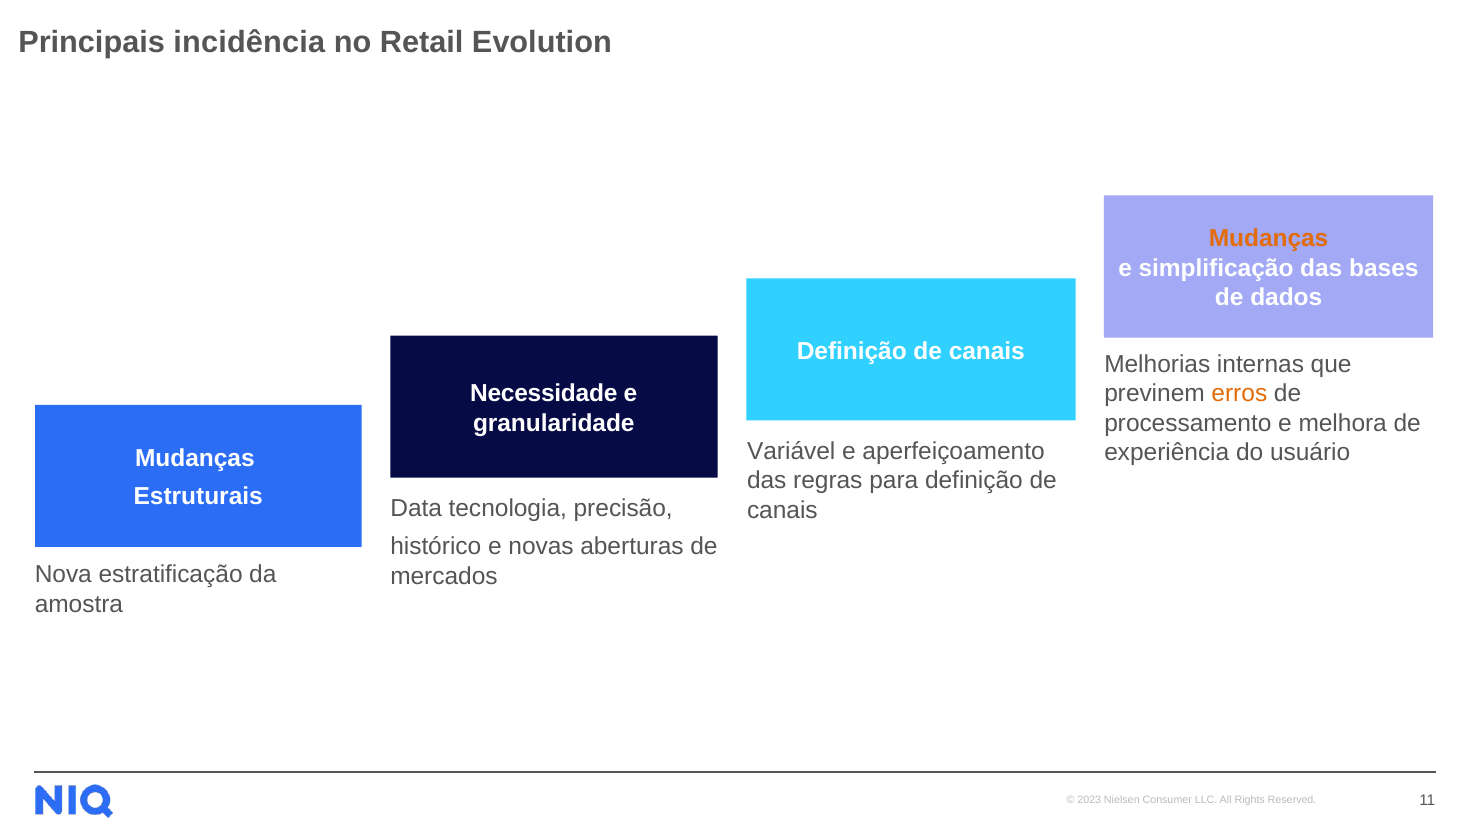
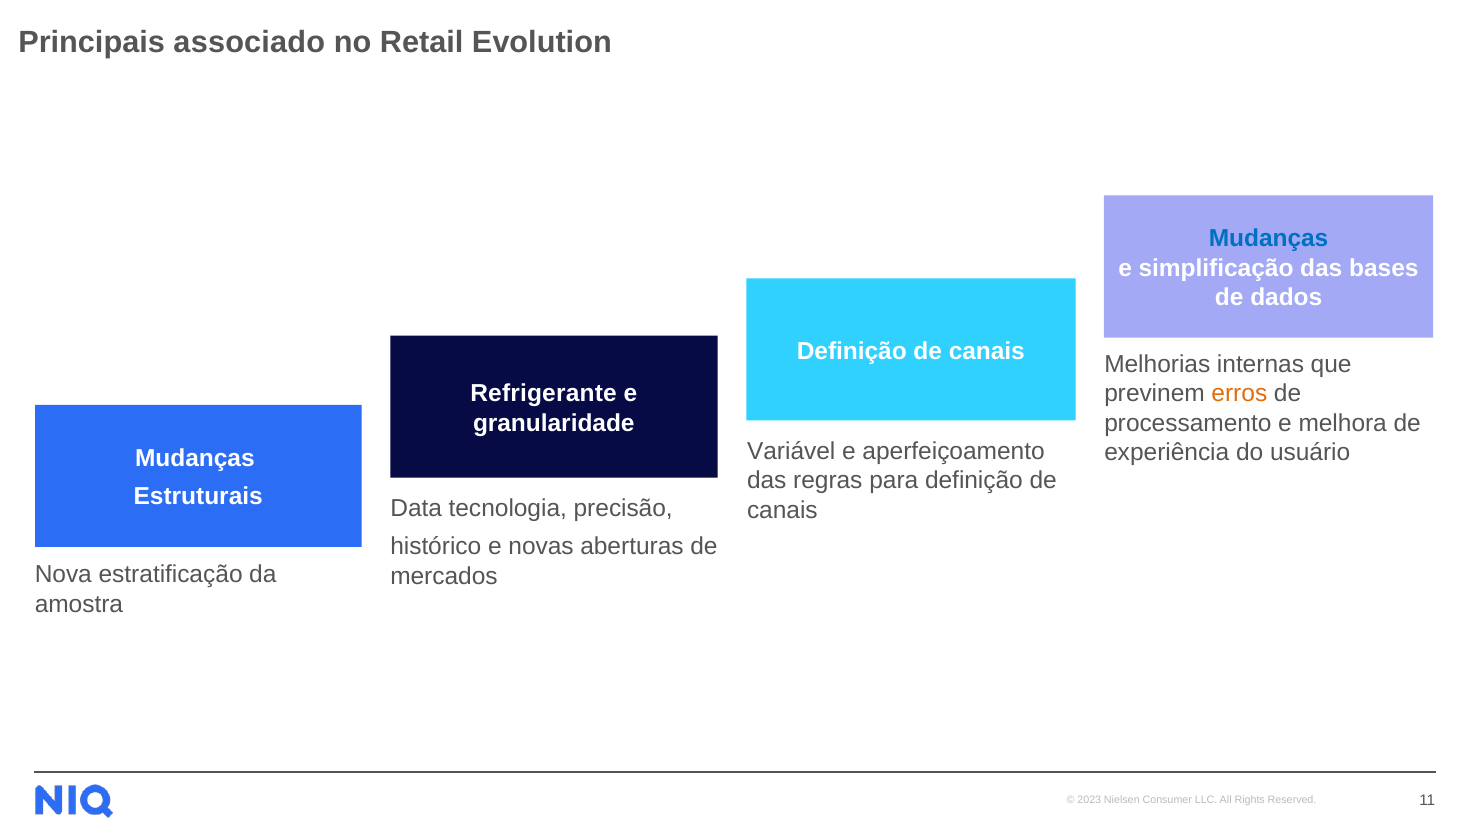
incidência: incidência -> associado
Mudanças at (1269, 239) colour: orange -> blue
Necessidade: Necessidade -> Refrigerante
